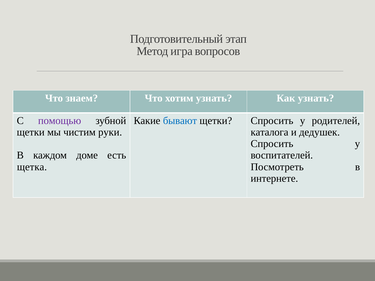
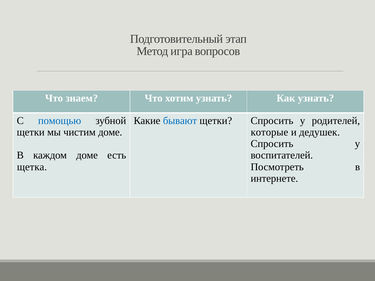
помощью colour: purple -> blue
чистим руки: руки -> доме
каталога: каталога -> которые
